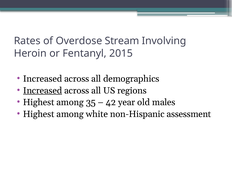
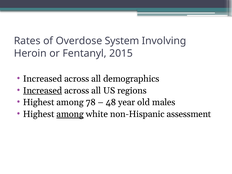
Stream: Stream -> System
35: 35 -> 78
42: 42 -> 48
among at (70, 114) underline: none -> present
